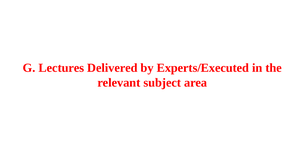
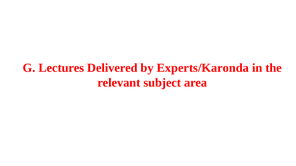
Experts/Executed: Experts/Executed -> Experts/Karonda
